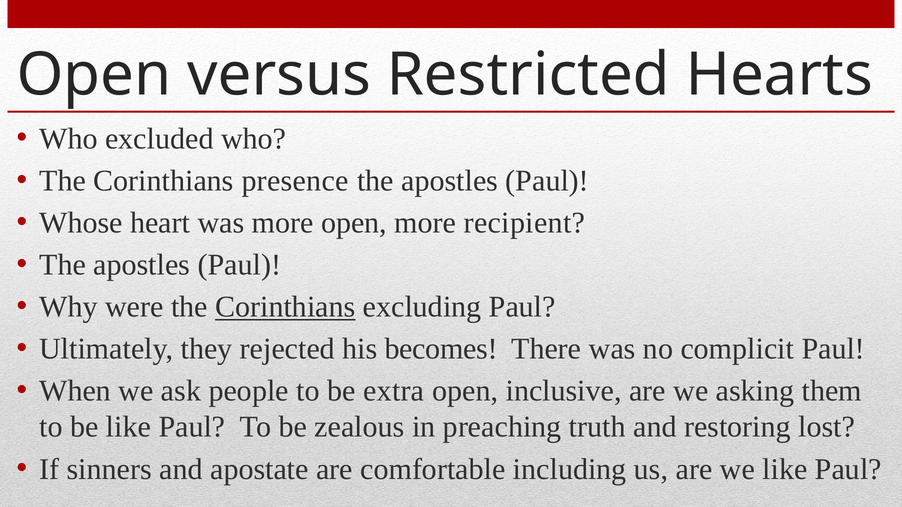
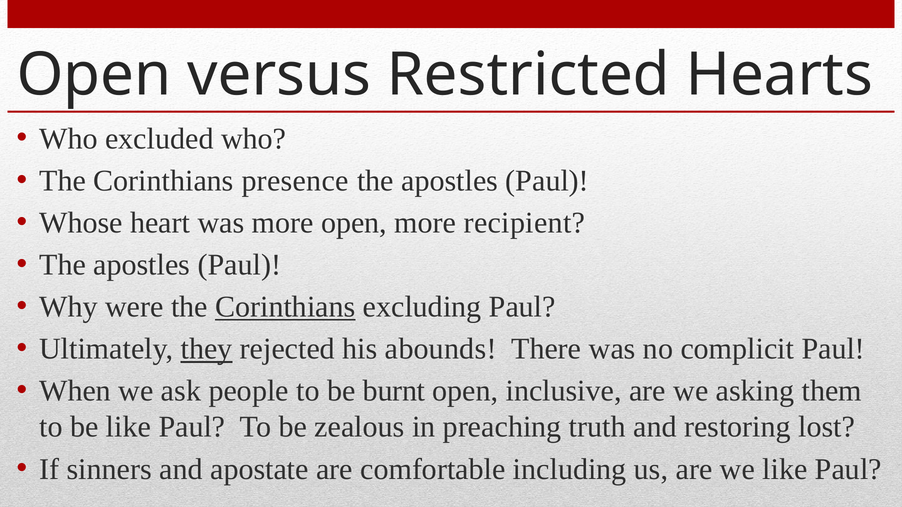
they underline: none -> present
becomes: becomes -> abounds
extra: extra -> burnt
